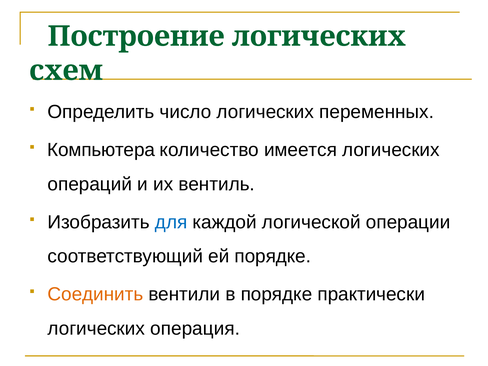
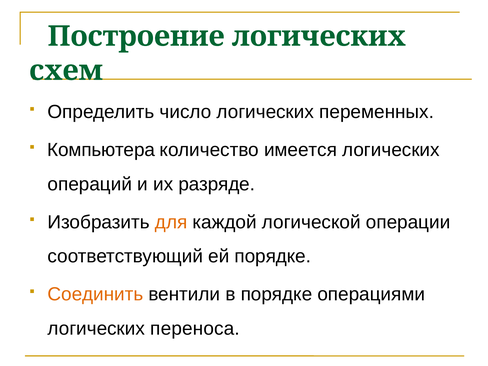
вентиль: вентиль -> разряде
для colour: blue -> orange
практически: практически -> операциями
операция: операция -> переноса
